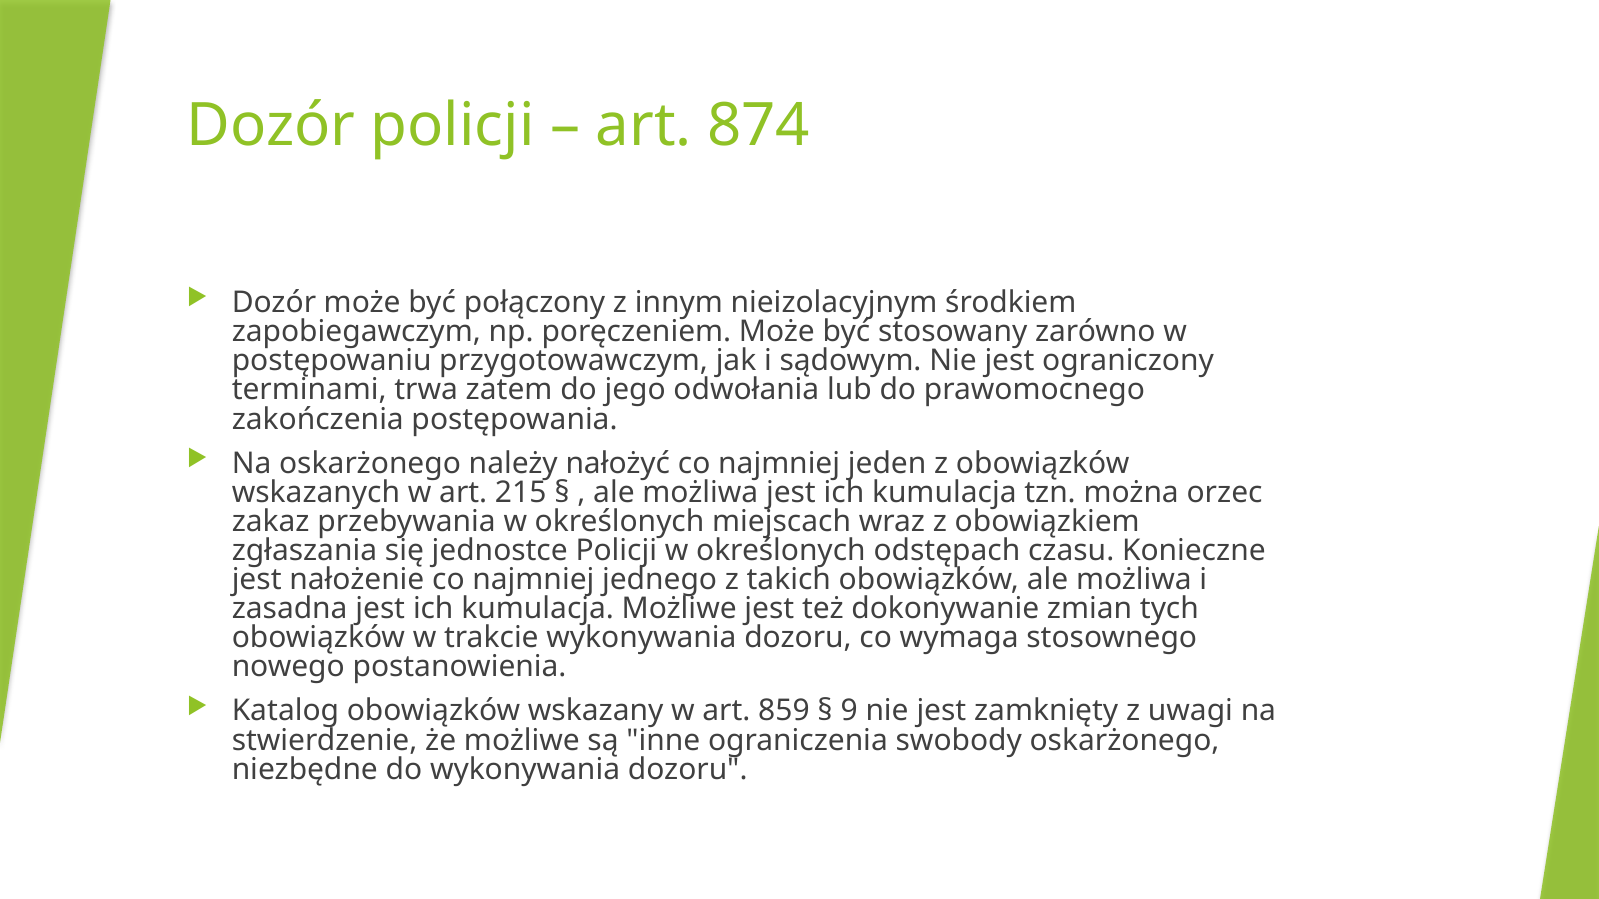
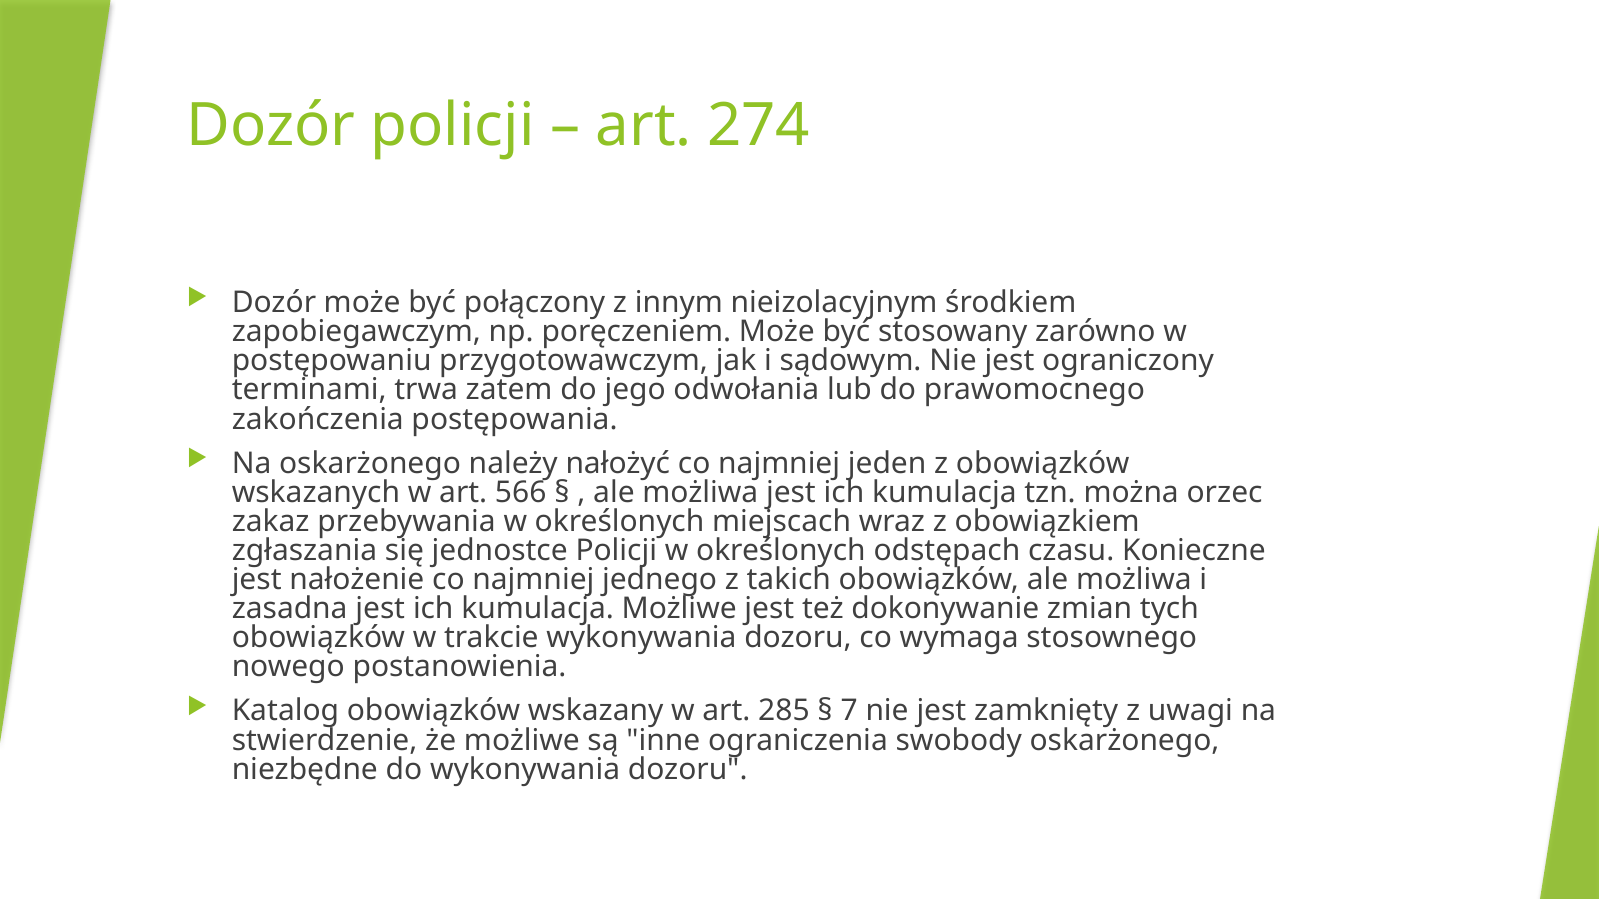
874: 874 -> 274
215: 215 -> 566
859: 859 -> 285
9: 9 -> 7
